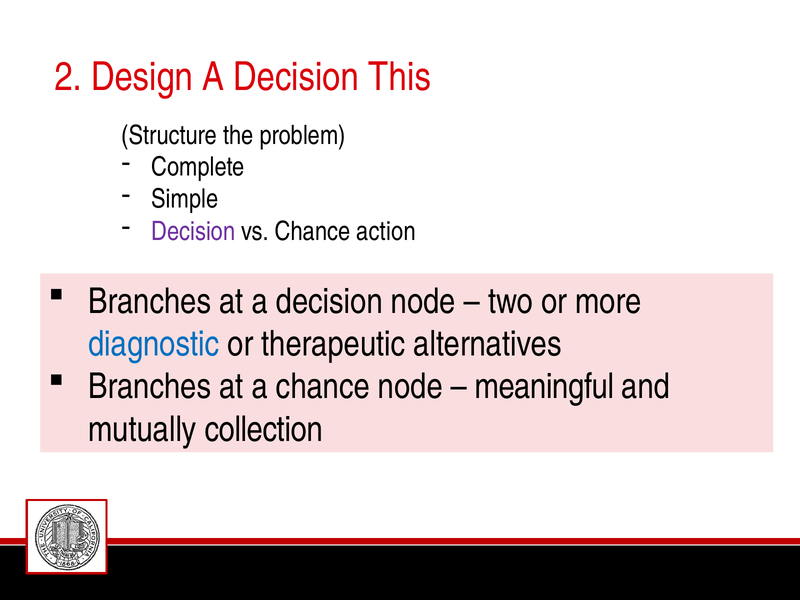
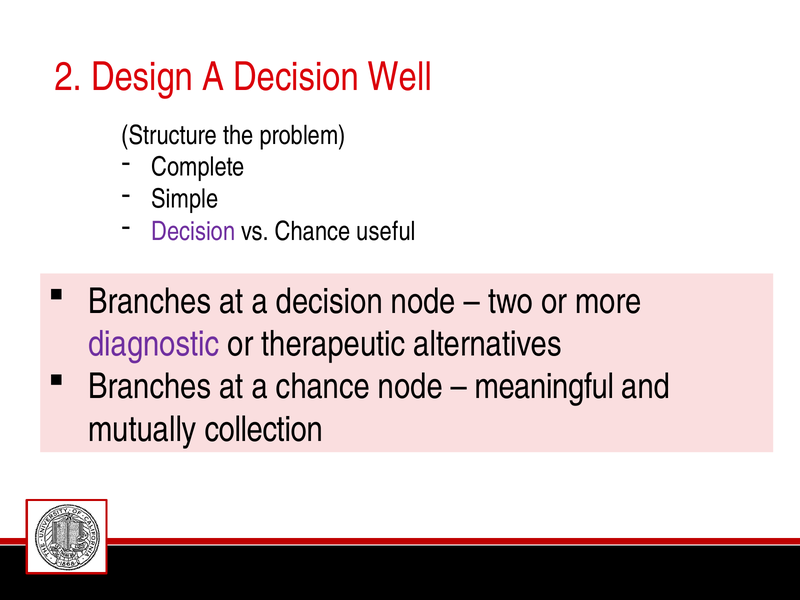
This: This -> Well
action: action -> useful
diagnostic colour: blue -> purple
